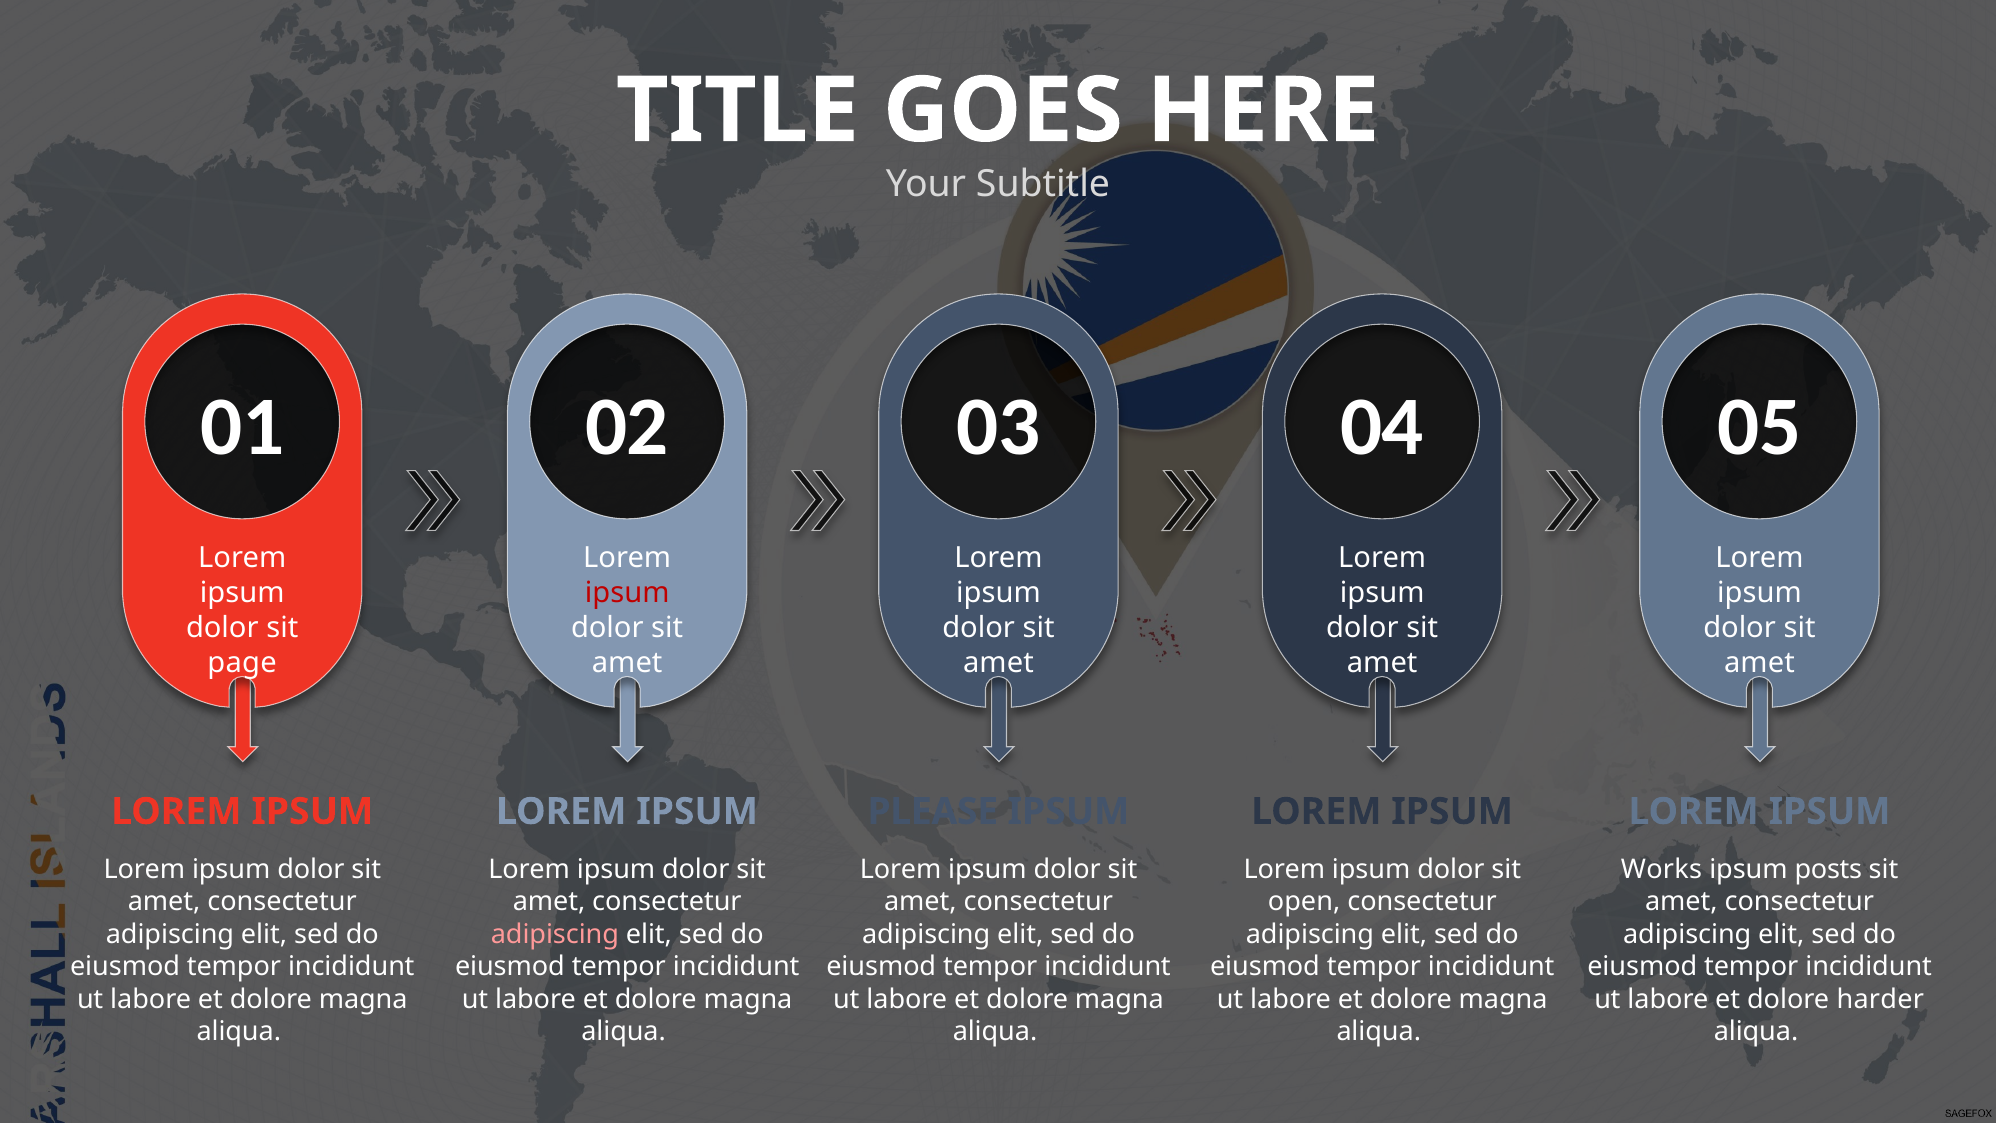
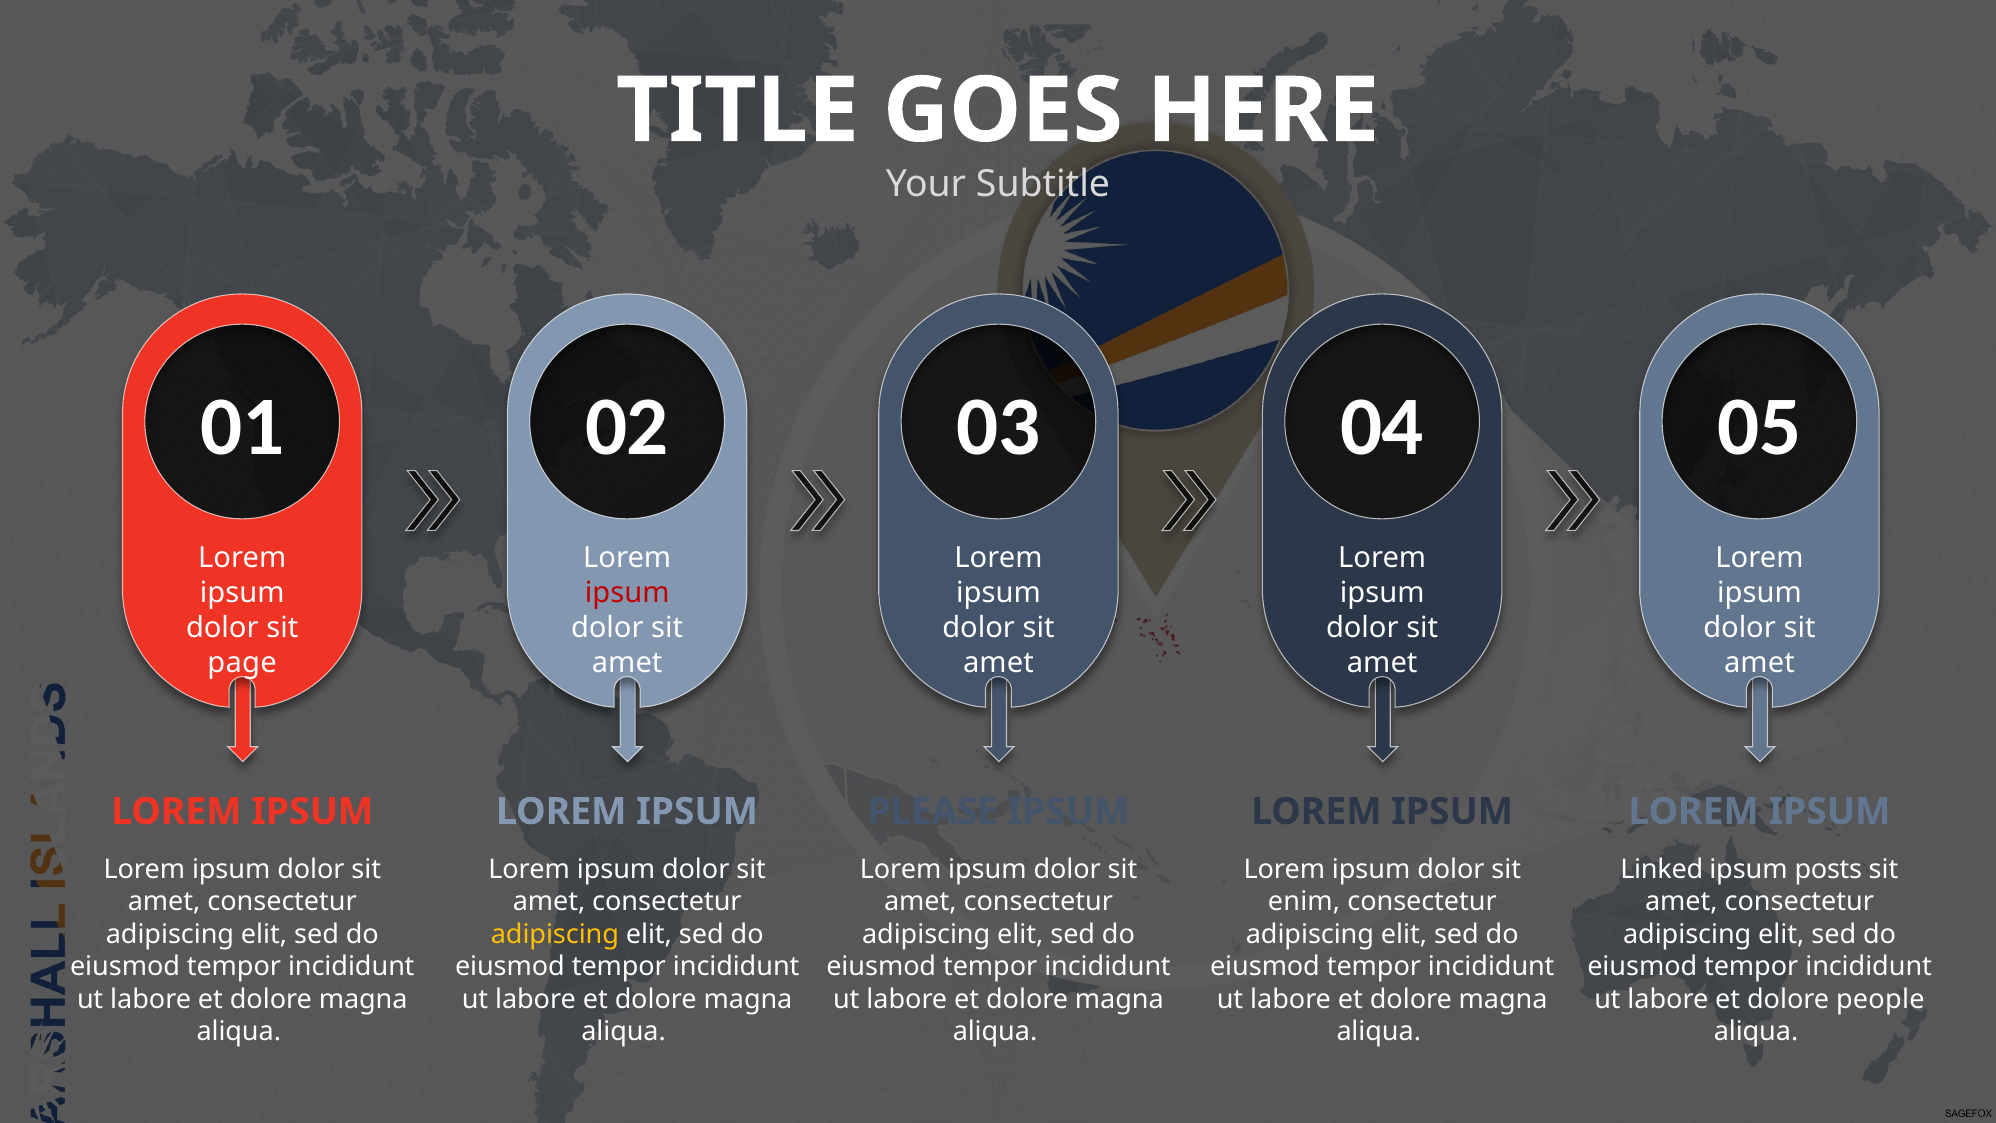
Works: Works -> Linked
open: open -> enim
adipiscing at (555, 934) colour: pink -> yellow
harder: harder -> people
